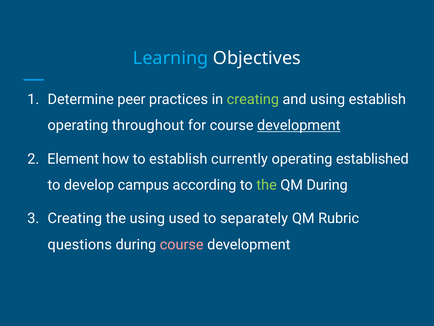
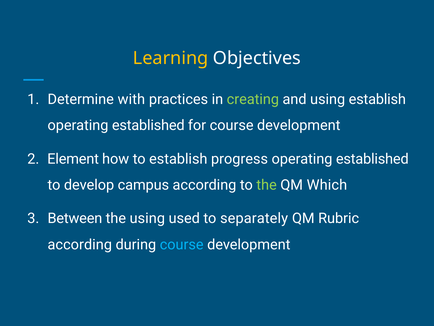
Learning colour: light blue -> yellow
peer: peer -> with
throughout at (148, 125): throughout -> established
development at (299, 125) underline: present -> none
currently: currently -> progress
QM During: During -> Which
Creating at (75, 218): Creating -> Between
questions at (80, 244): questions -> according
course at (182, 244) colour: pink -> light blue
